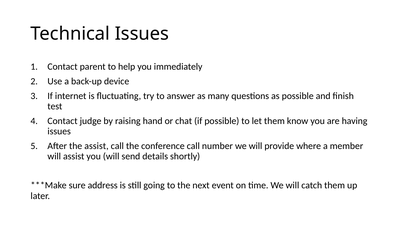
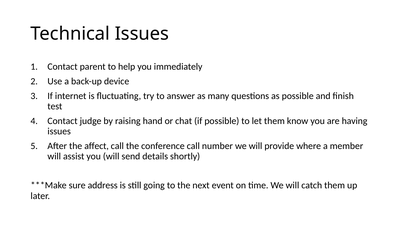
the assist: assist -> affect
